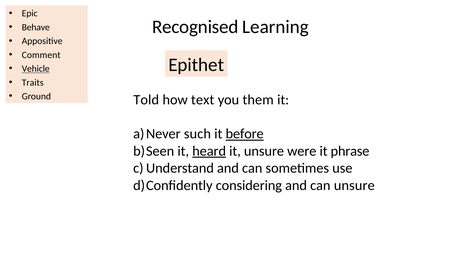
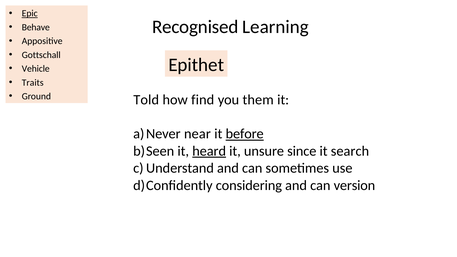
Epic underline: none -> present
Comment: Comment -> Gottschall
Vehicle underline: present -> none
text: text -> find
such: such -> near
were: were -> since
phrase: phrase -> search
can unsure: unsure -> version
